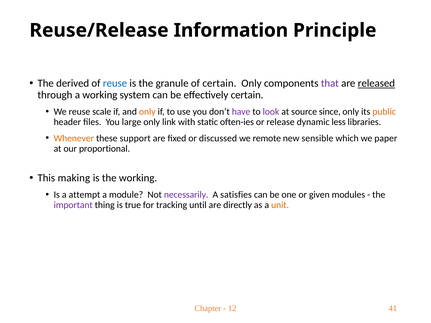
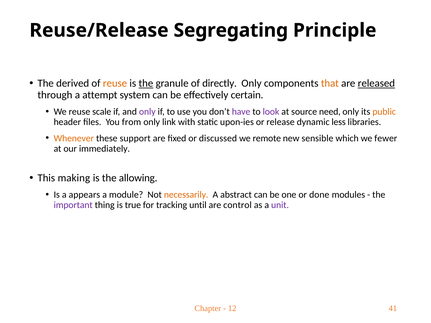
Information: Information -> Segregating
reuse at (115, 83) colour: blue -> orange
the at (146, 83) underline: none -> present
of certain: certain -> directly
that colour: purple -> orange
a working: working -> attempt
only at (147, 112) colour: orange -> purple
since: since -> need
large: large -> from
often-ies: often-ies -> upon-ies
paper: paper -> fewer
proportional: proportional -> immediately
the working: working -> allowing
attempt: attempt -> appears
necessarily colour: purple -> orange
satisfies: satisfies -> abstract
given: given -> done
directly: directly -> control
unit colour: orange -> purple
